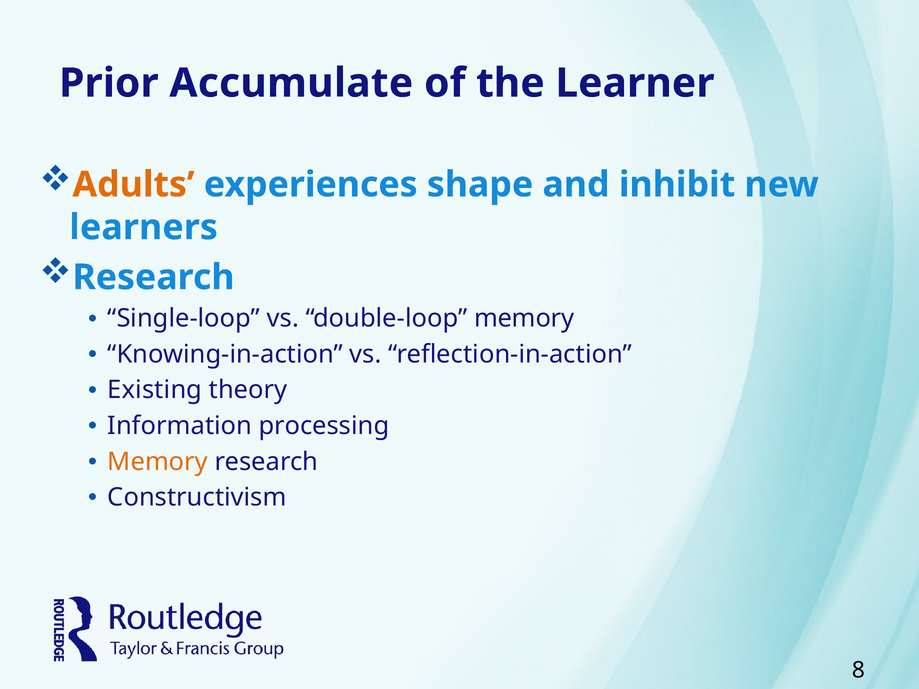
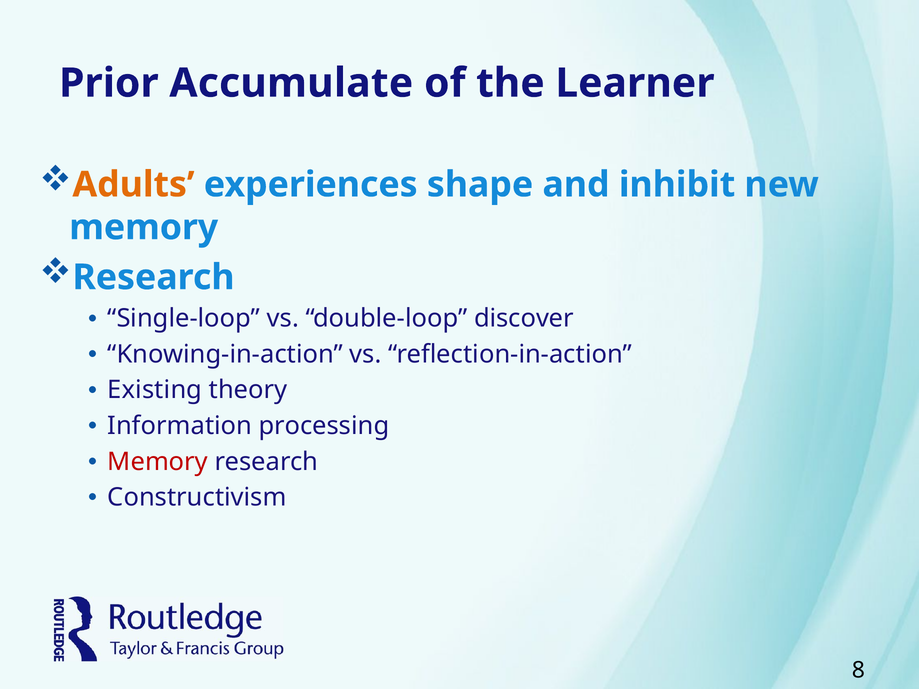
learners at (144, 227): learners -> memory
double-loop memory: memory -> discover
Memory at (158, 462) colour: orange -> red
